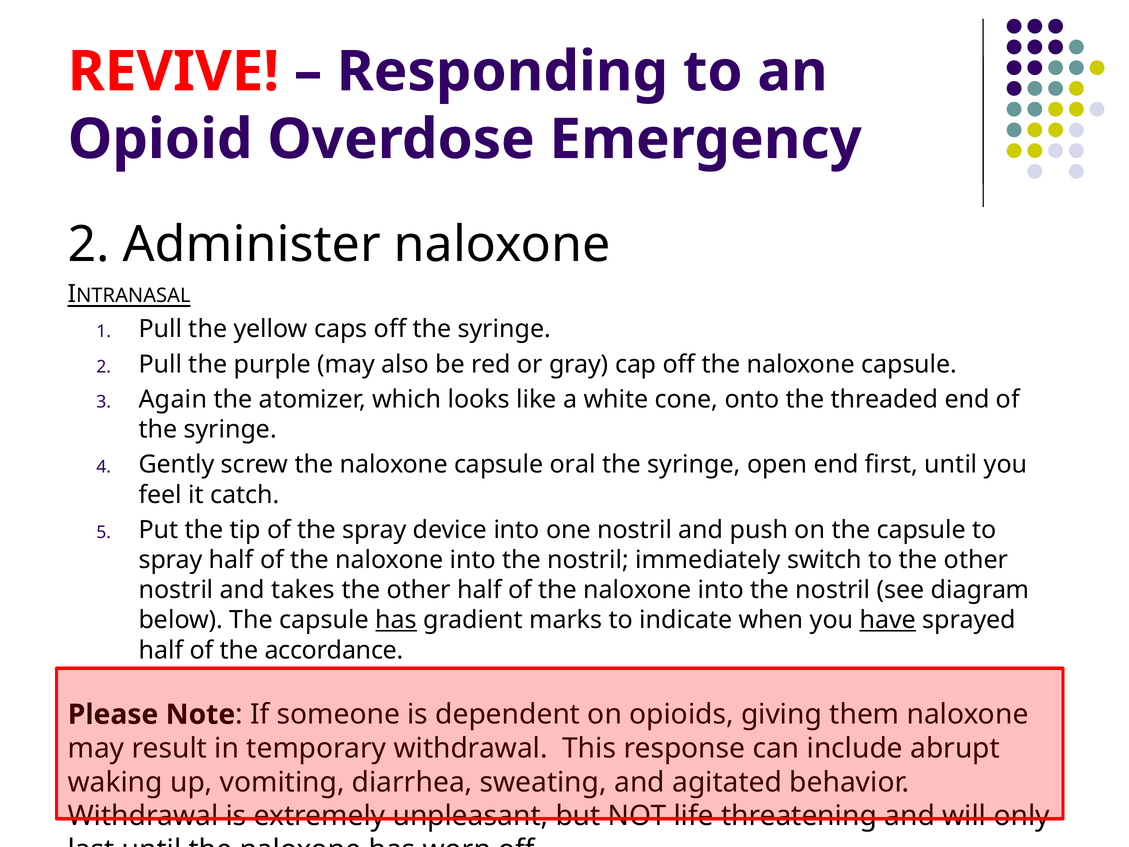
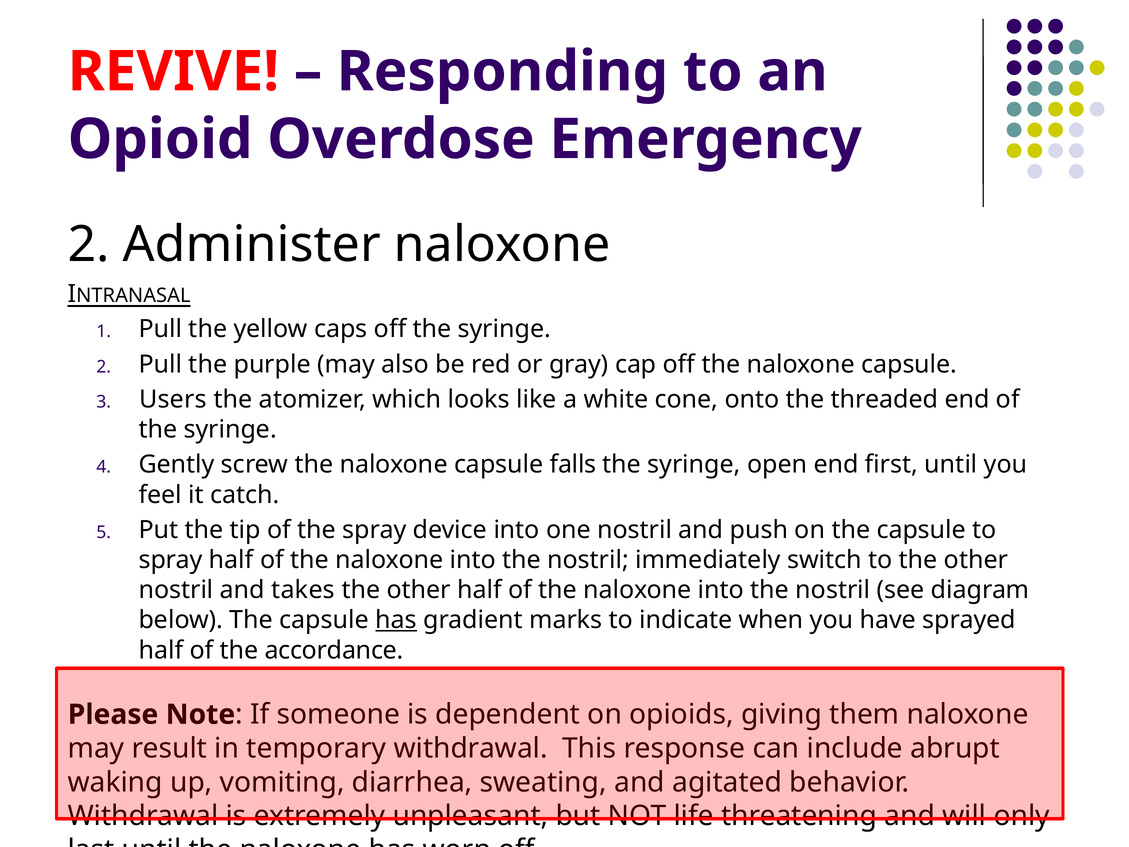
Again: Again -> Users
oral: oral -> falls
have underline: present -> none
